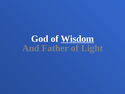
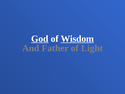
God underline: none -> present
